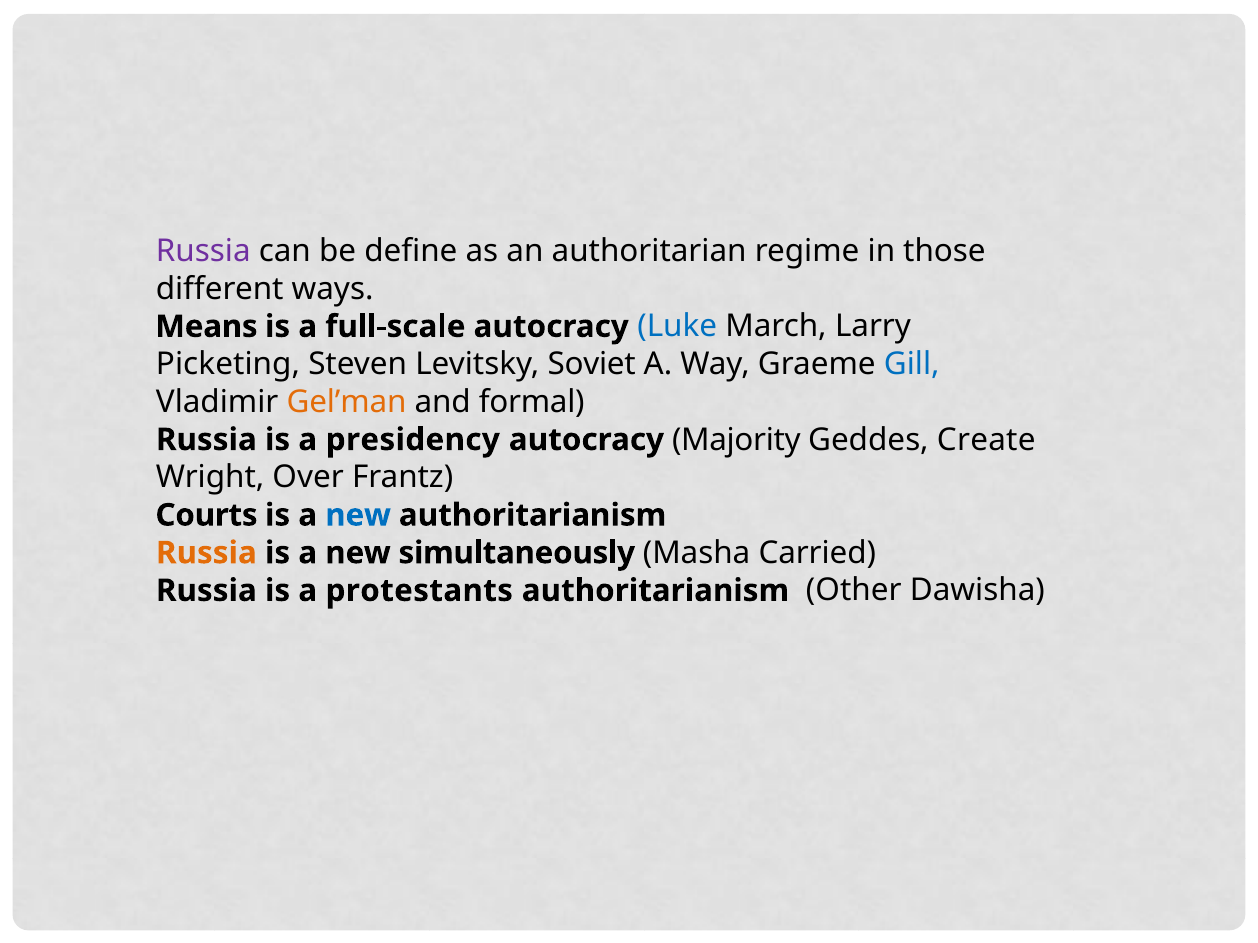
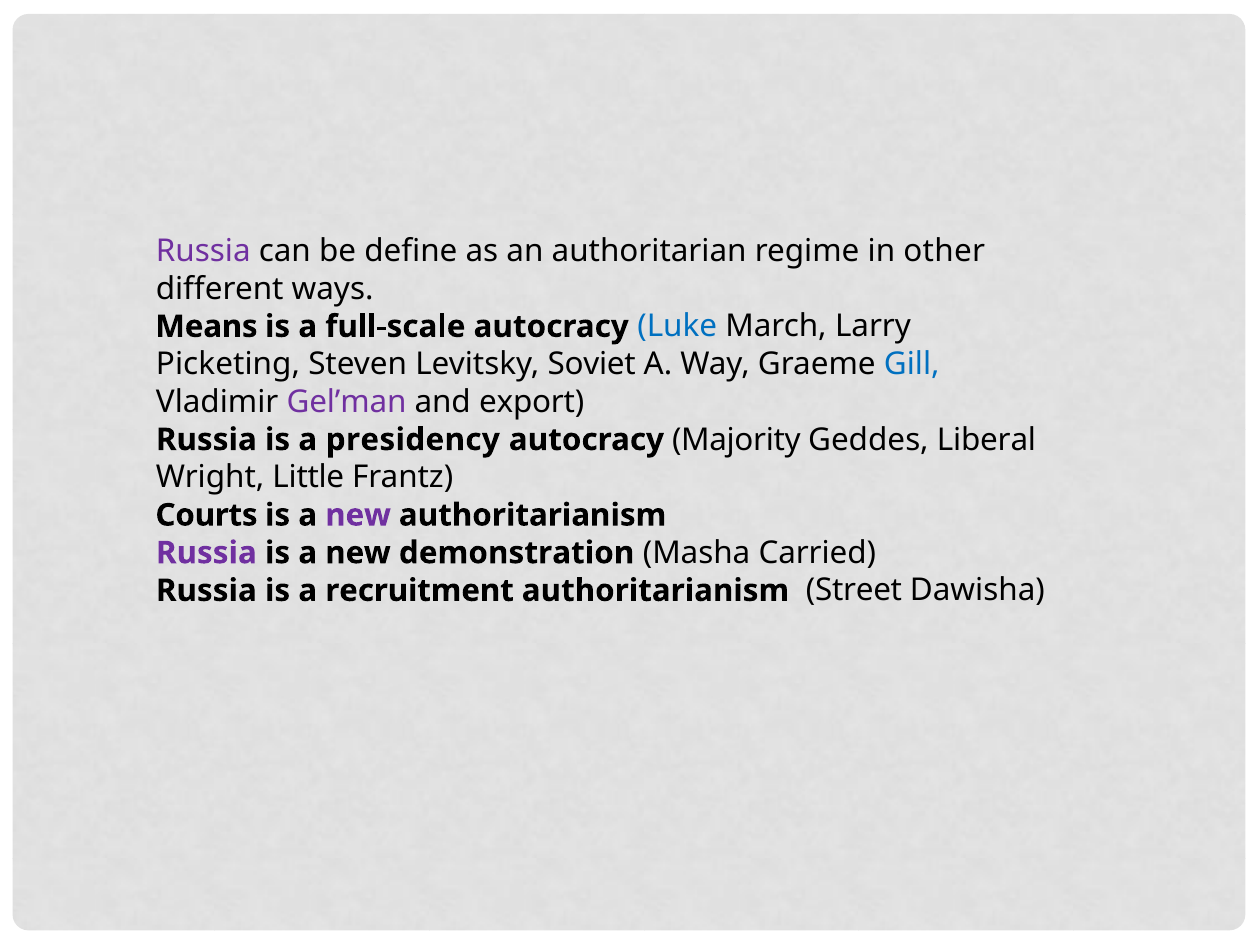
those: those -> other
Gel’man colour: orange -> purple
formal: formal -> export
Create: Create -> Liberal
Over: Over -> Little
new at (358, 515) colour: blue -> purple
Russia at (206, 553) colour: orange -> purple
simultaneously: simultaneously -> demonstration
protestants: protestants -> recruitment
Other: Other -> Street
